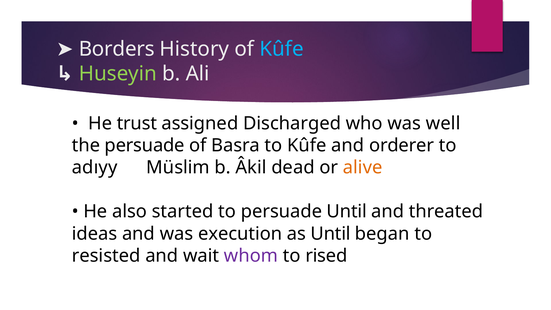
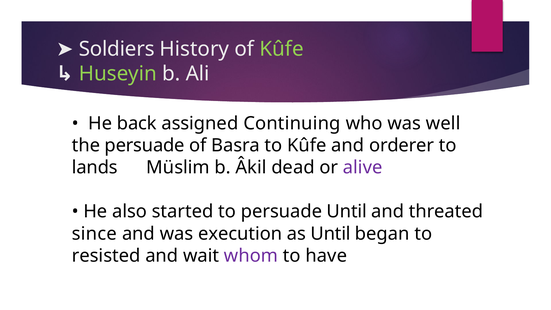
Borders: Borders -> Soldiers
Kûfe at (282, 49) colour: light blue -> light green
trust: trust -> back
Discharged: Discharged -> Continuing
adıyy: adıyy -> lands
alive colour: orange -> purple
ideas: ideas -> since
rised: rised -> have
